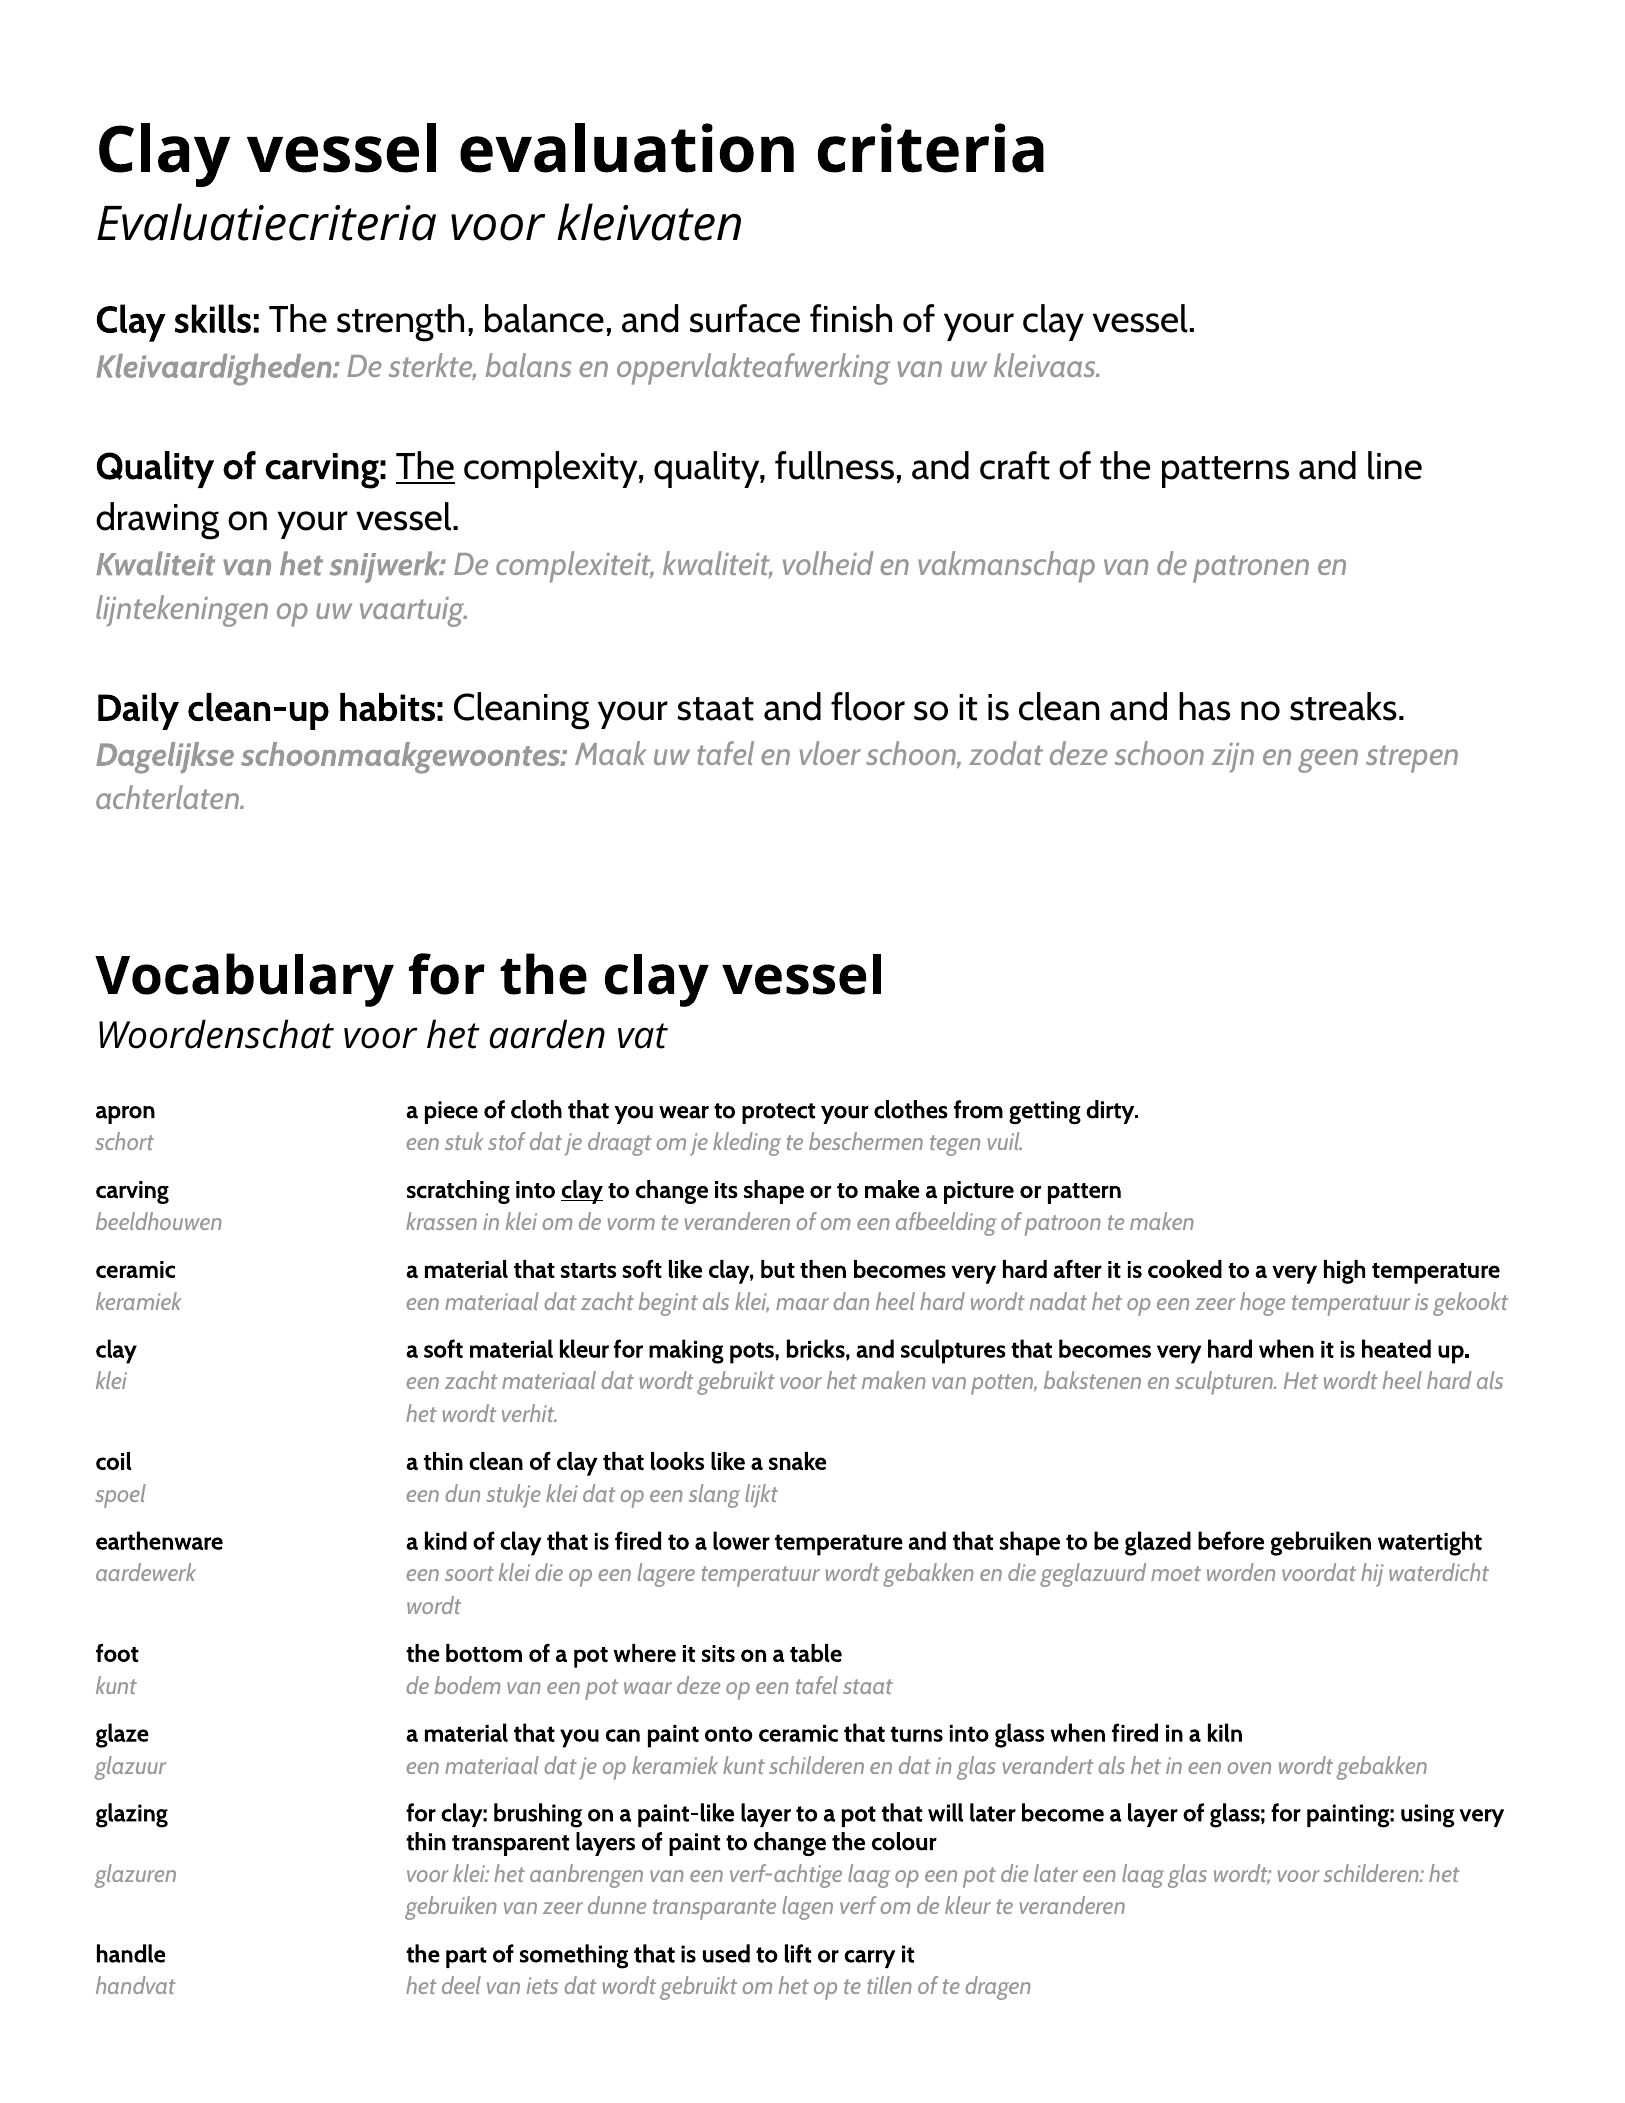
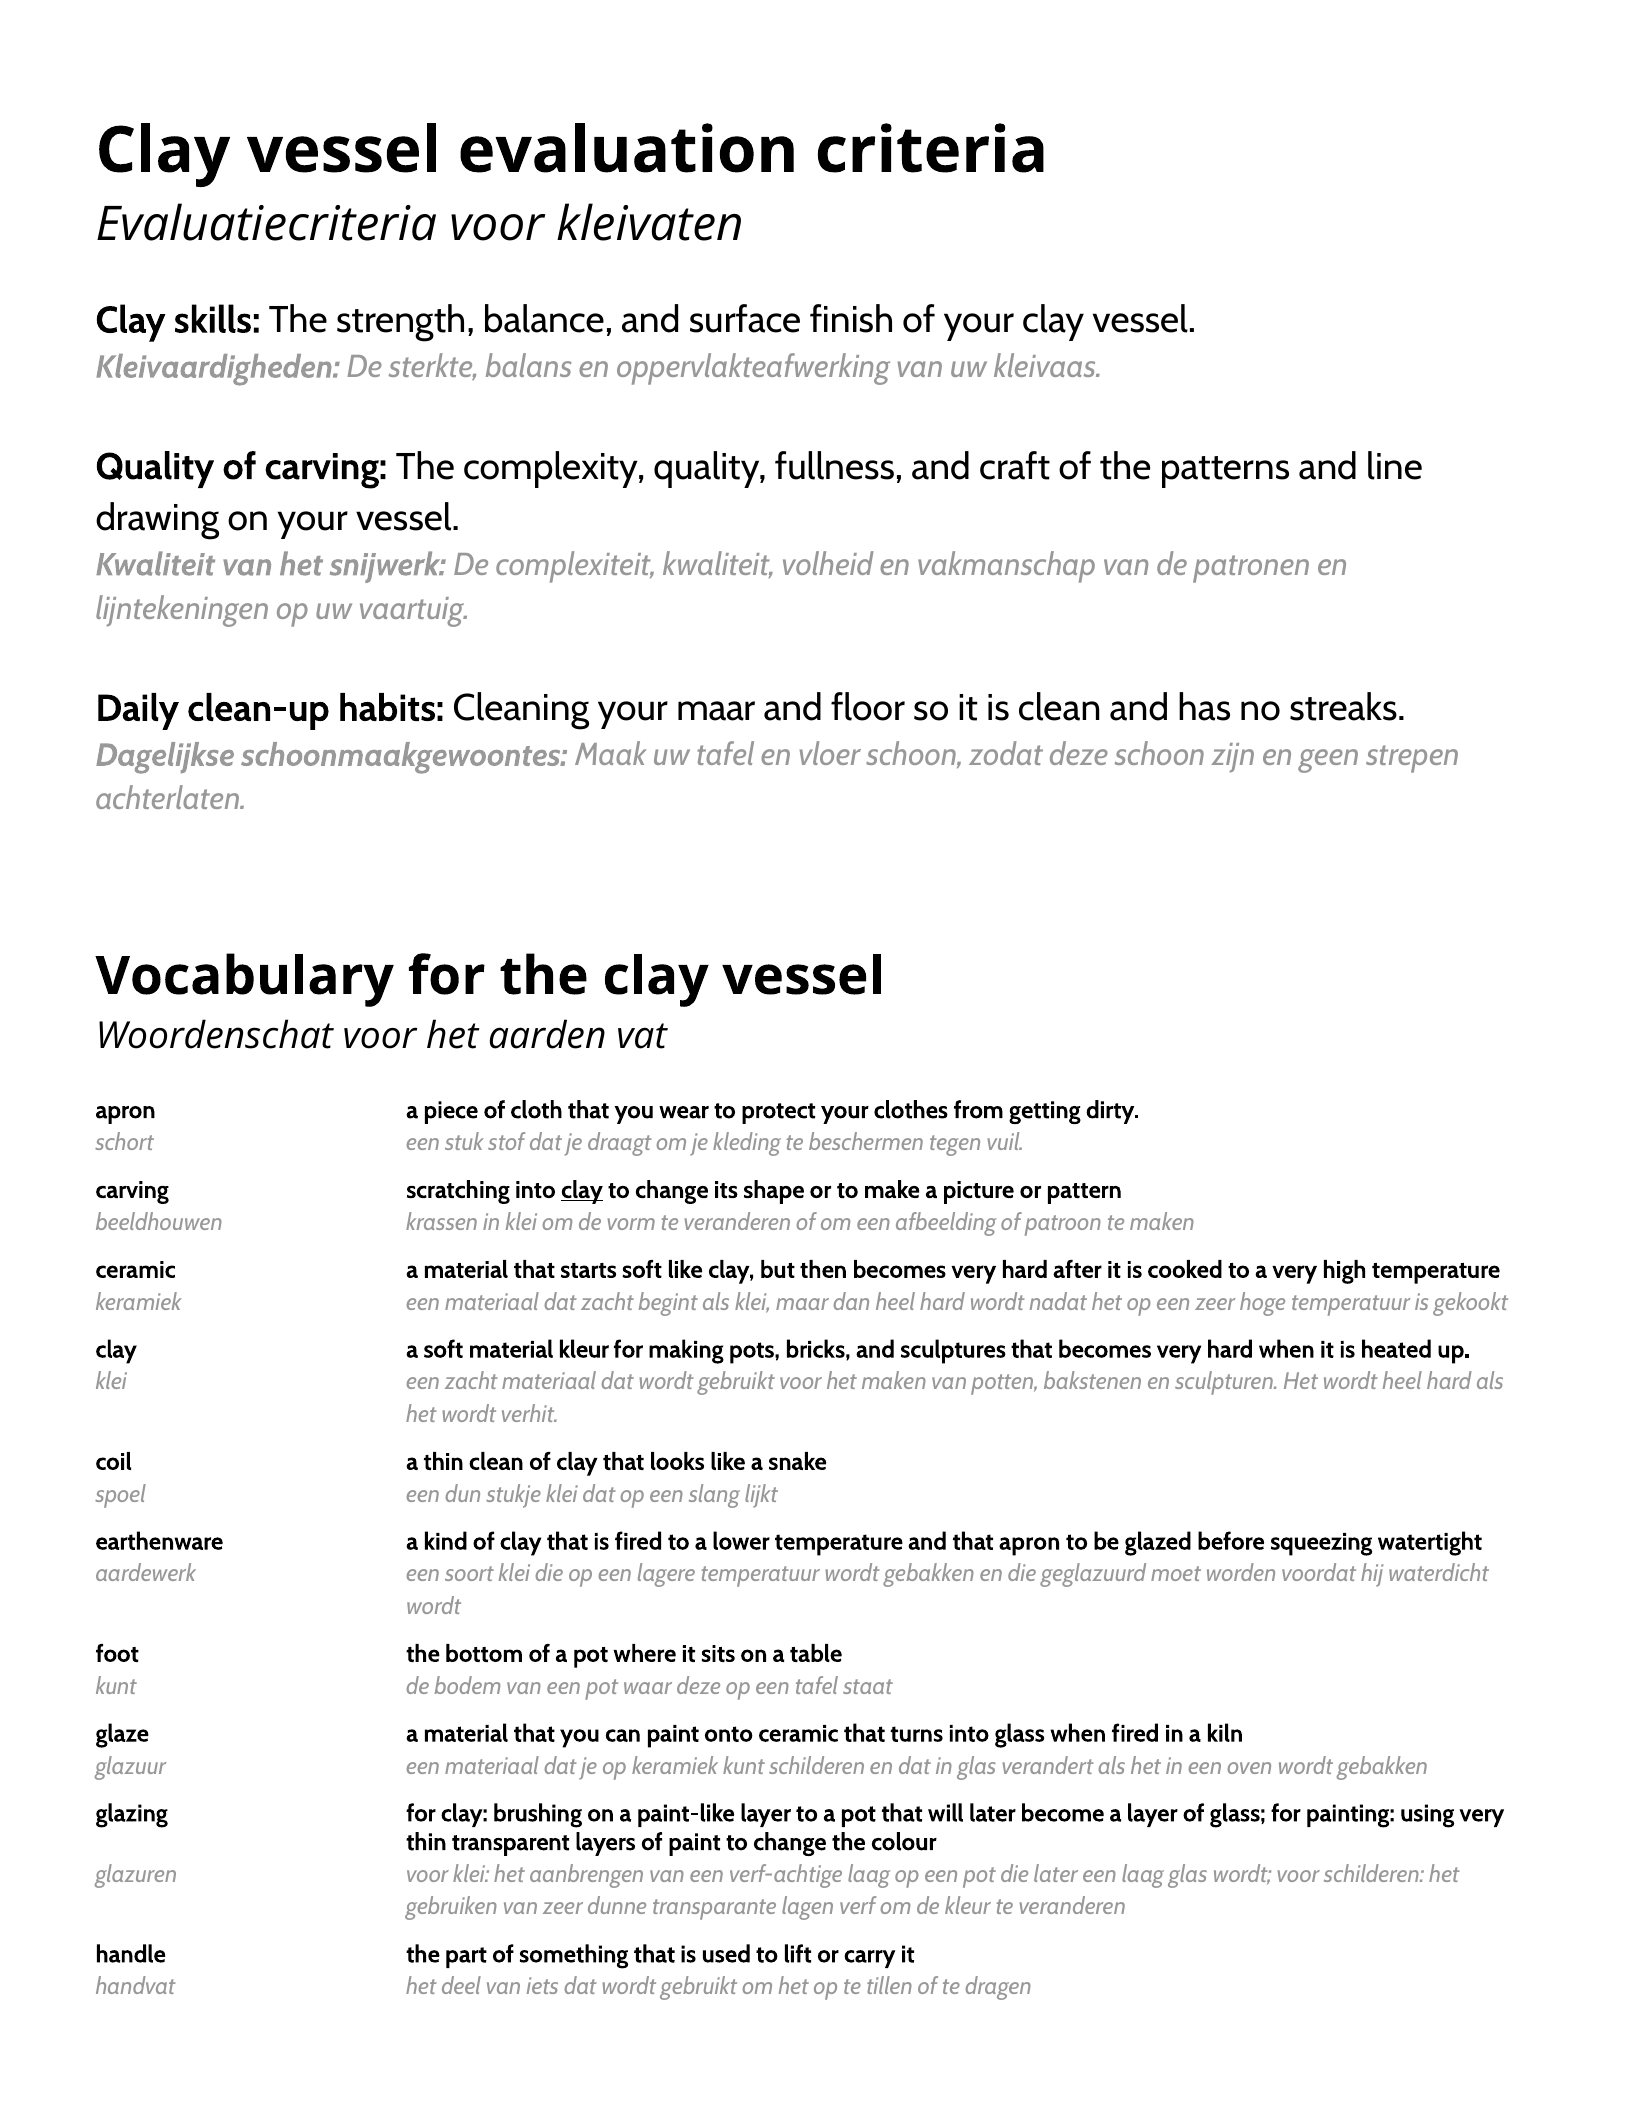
The at (425, 467) underline: present -> none
your staat: staat -> maar
that shape: shape -> apron
before gebruiken: gebruiken -> squeezing
